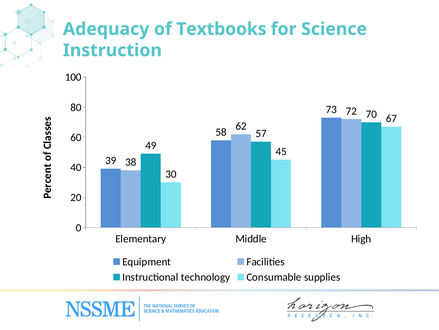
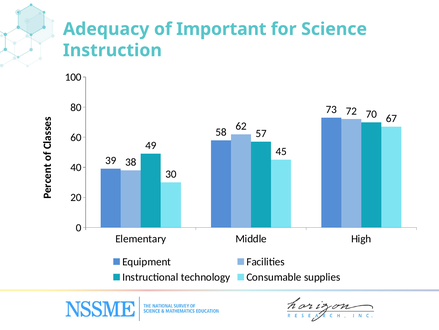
Textbooks: Textbooks -> Important
